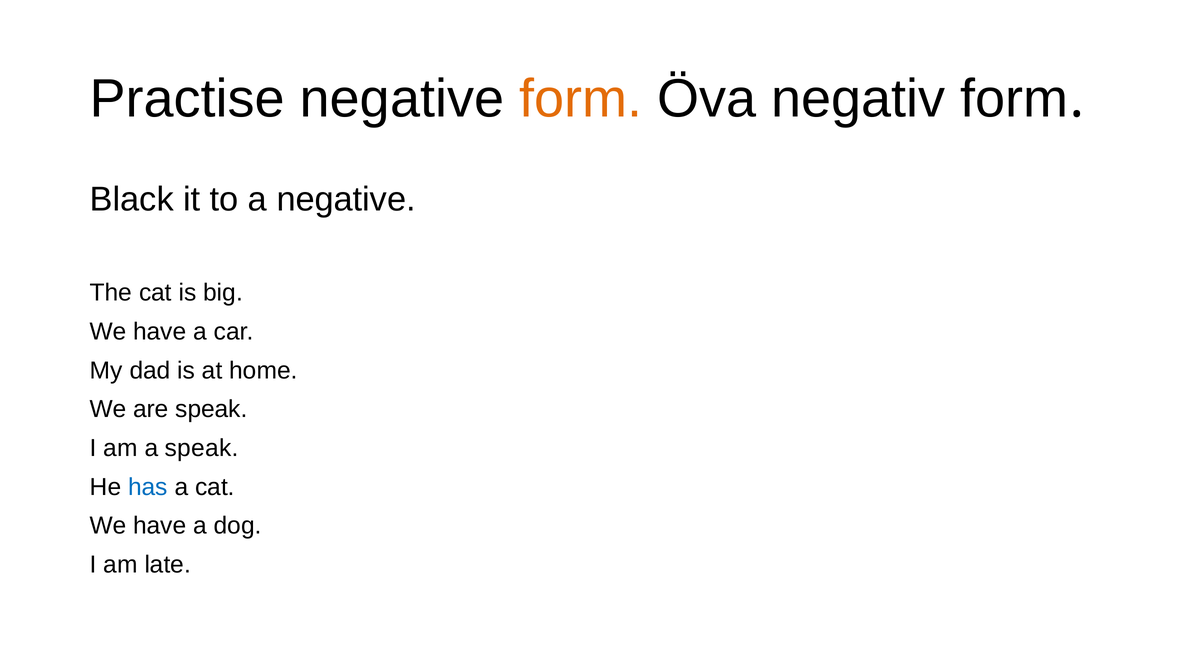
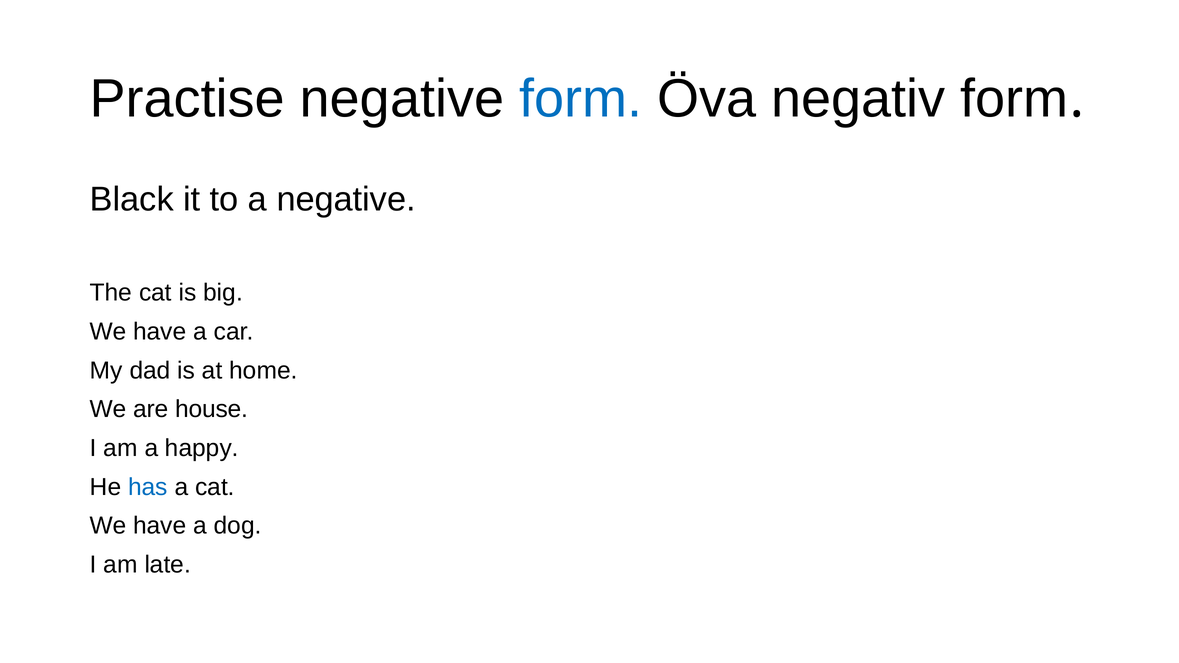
form at (581, 99) colour: orange -> blue
are speak: speak -> house
a speak: speak -> happy
